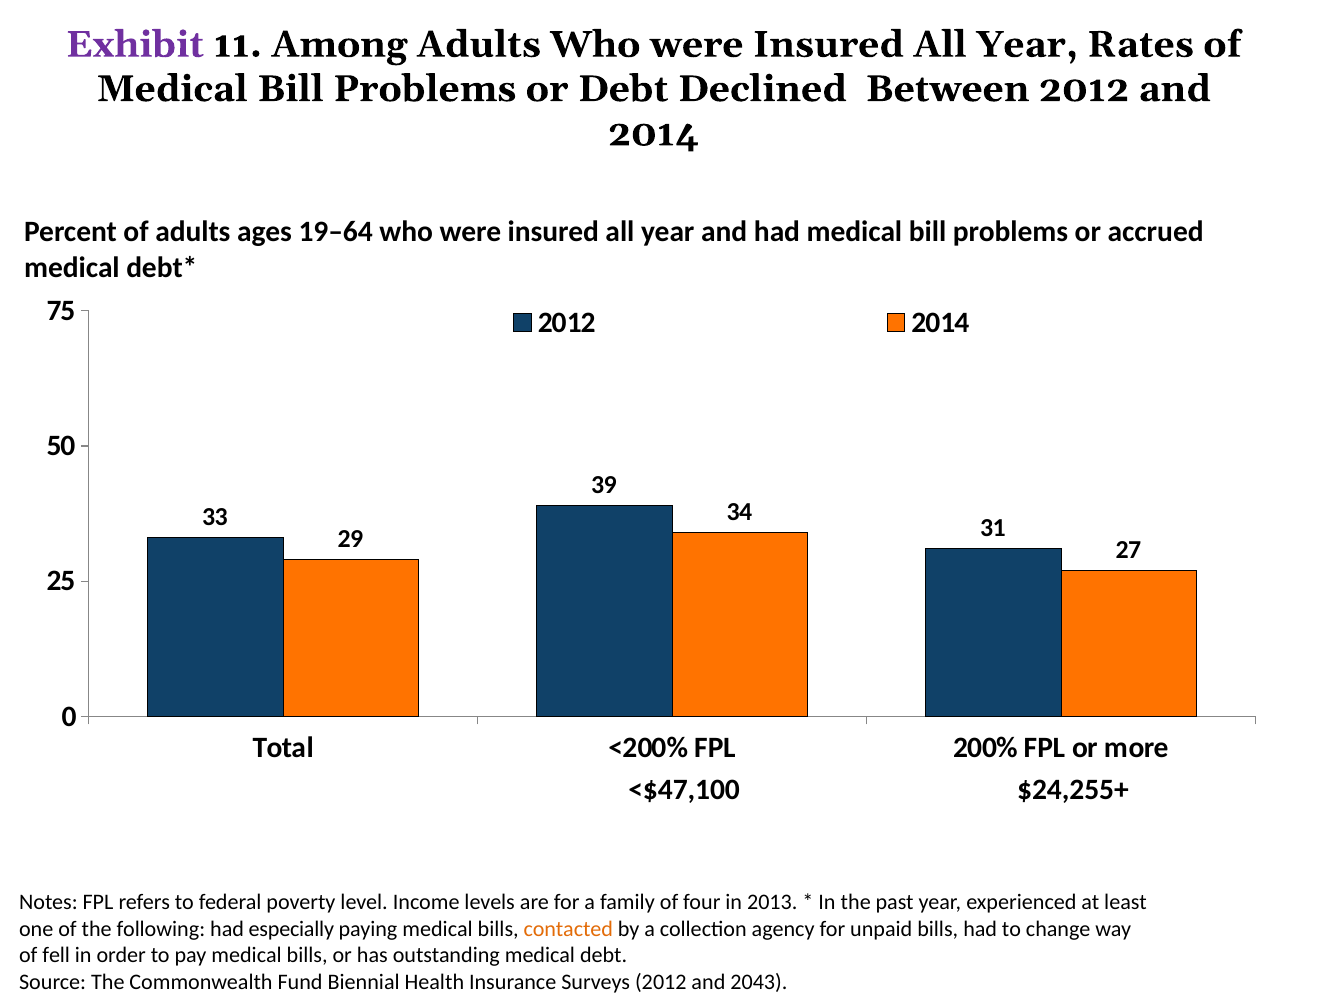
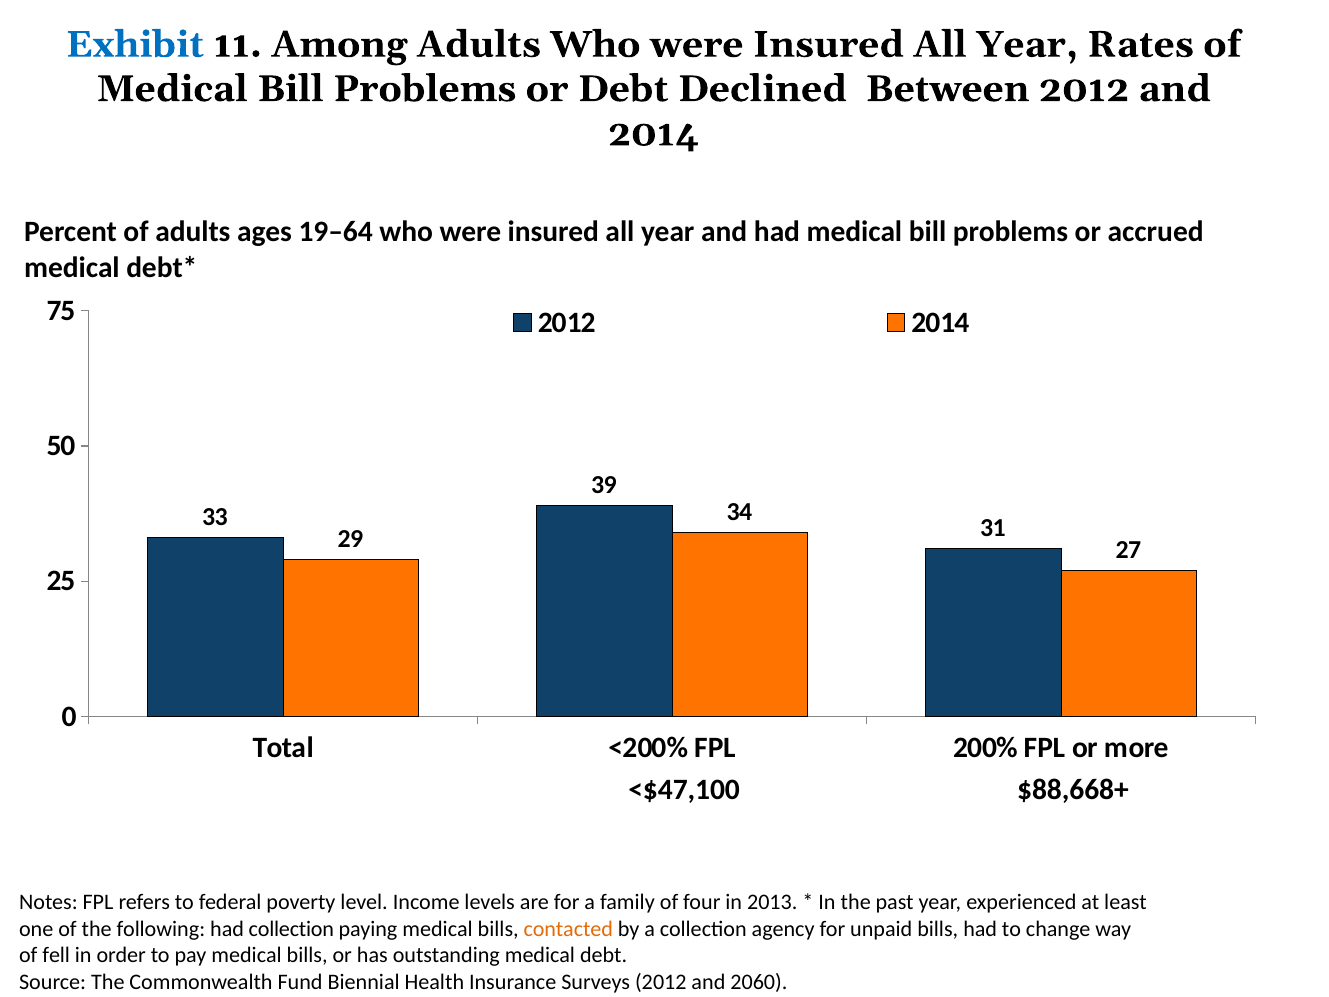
Exhibit colour: purple -> blue
$24,255+: $24,255+ -> $88,668+
had especially: especially -> collection
2043: 2043 -> 2060
